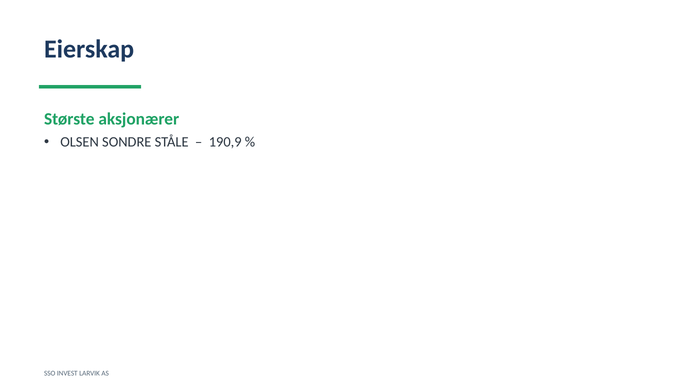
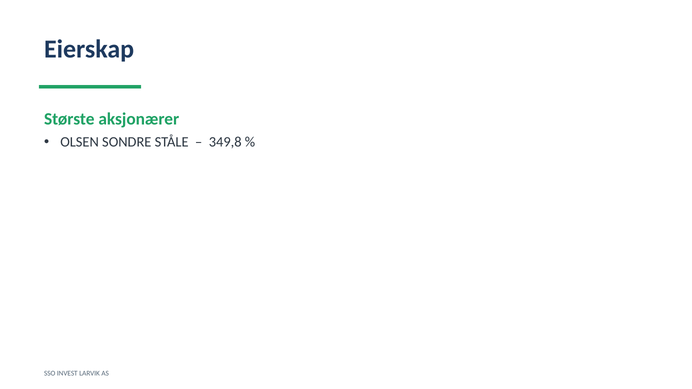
190,9: 190,9 -> 349,8
